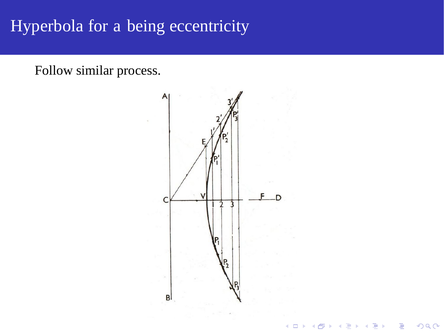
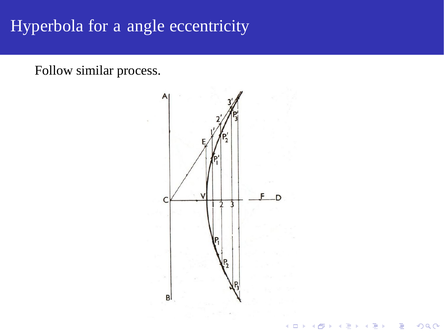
being: being -> angle
